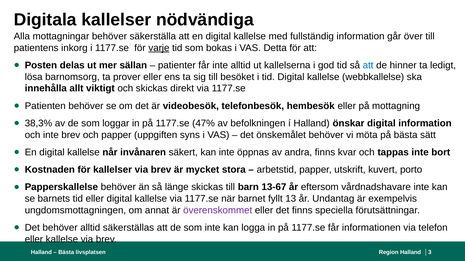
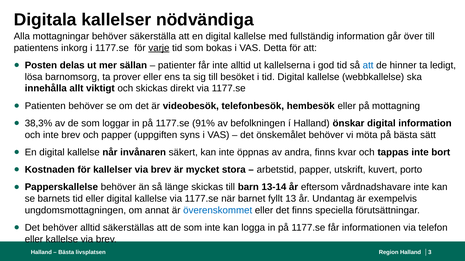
47%: 47% -> 91%
13-67: 13-67 -> 13-14
överenskommet colour: purple -> blue
